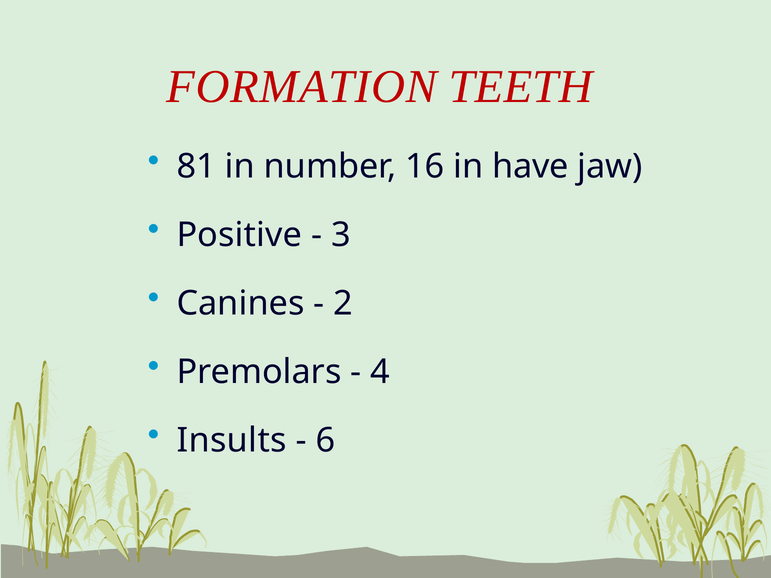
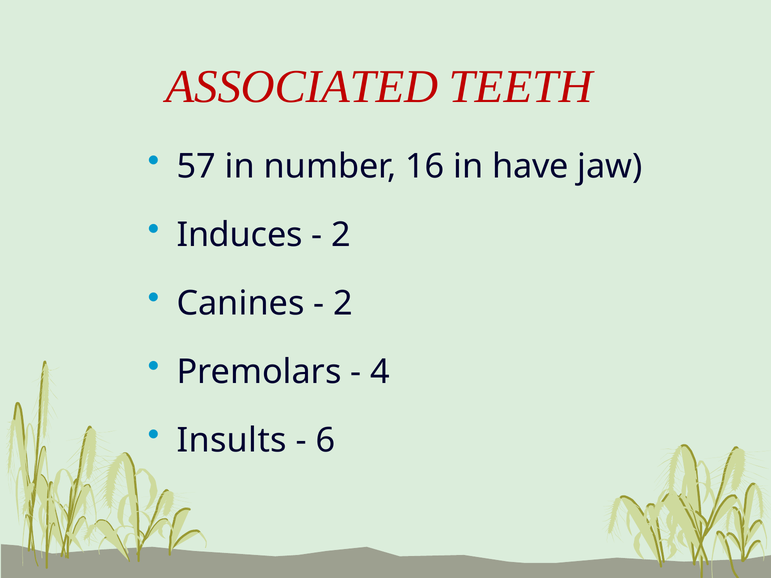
FORMATION: FORMATION -> ASSOCIATED
81: 81 -> 57
Positive: Positive -> Induces
3 at (341, 235): 3 -> 2
